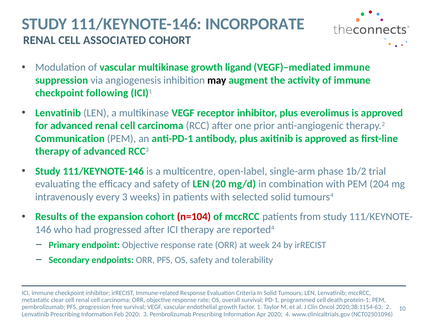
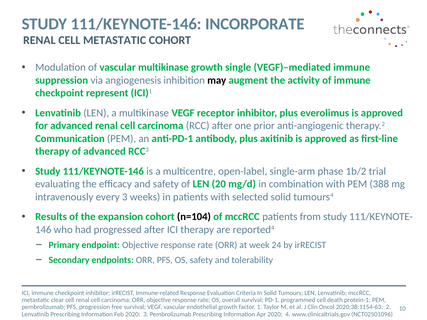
CELL ASSOCIATED: ASSOCIATED -> METASTATIC
ligand: ligand -> single
following: following -> represent
204: 204 -> 388
n=104 colour: red -> black
